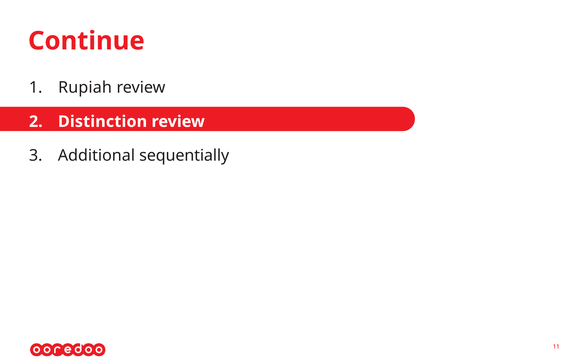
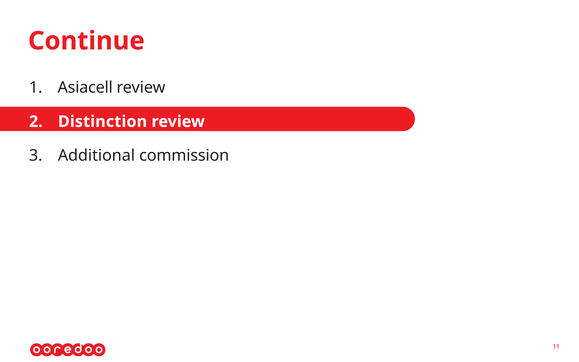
Rupiah: Rupiah -> Asiacell
sequentially: sequentially -> commission
